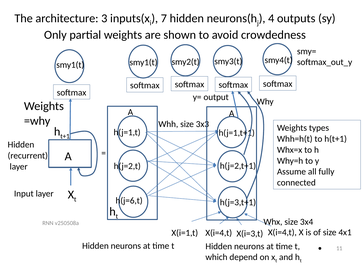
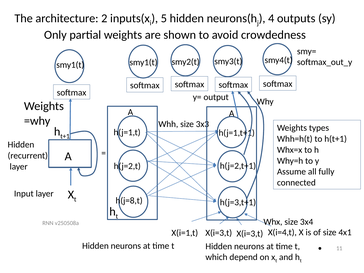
3: 3 -> 2
7: 7 -> 5
h(j=6,t: h(j=6,t -> h(j=8,t
X(i=1,t X(i=4,t: X(i=4,t -> X(i=3,t
